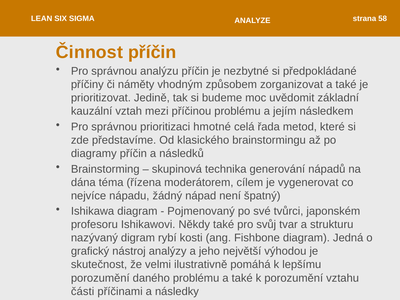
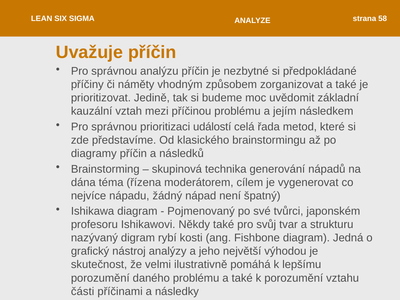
Činnost: Činnost -> Uvažuje
hmotné: hmotné -> událostí
